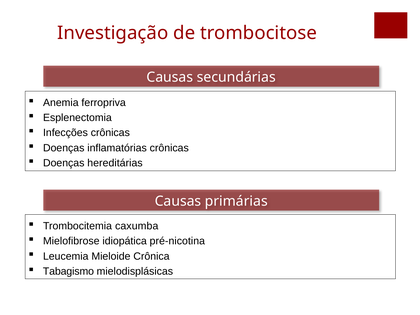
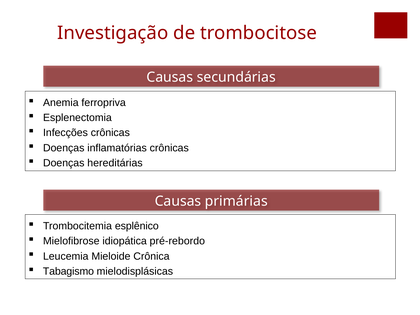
caxumba: caxumba -> esplênico
pré-nicotina: pré-nicotina -> pré-rebordo
